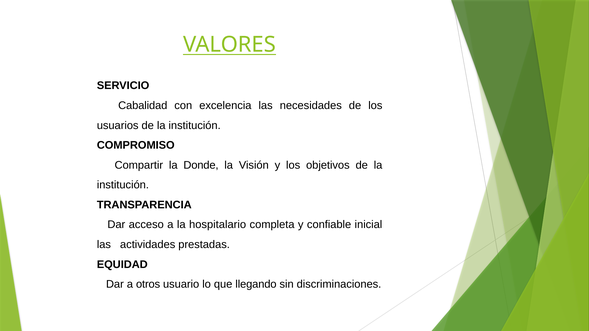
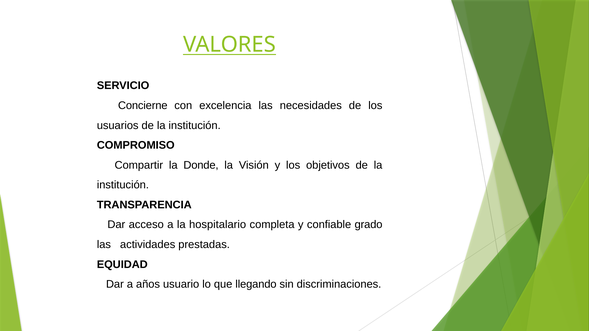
Cabalidad: Cabalidad -> Concierne
inicial: inicial -> grado
otros: otros -> años
